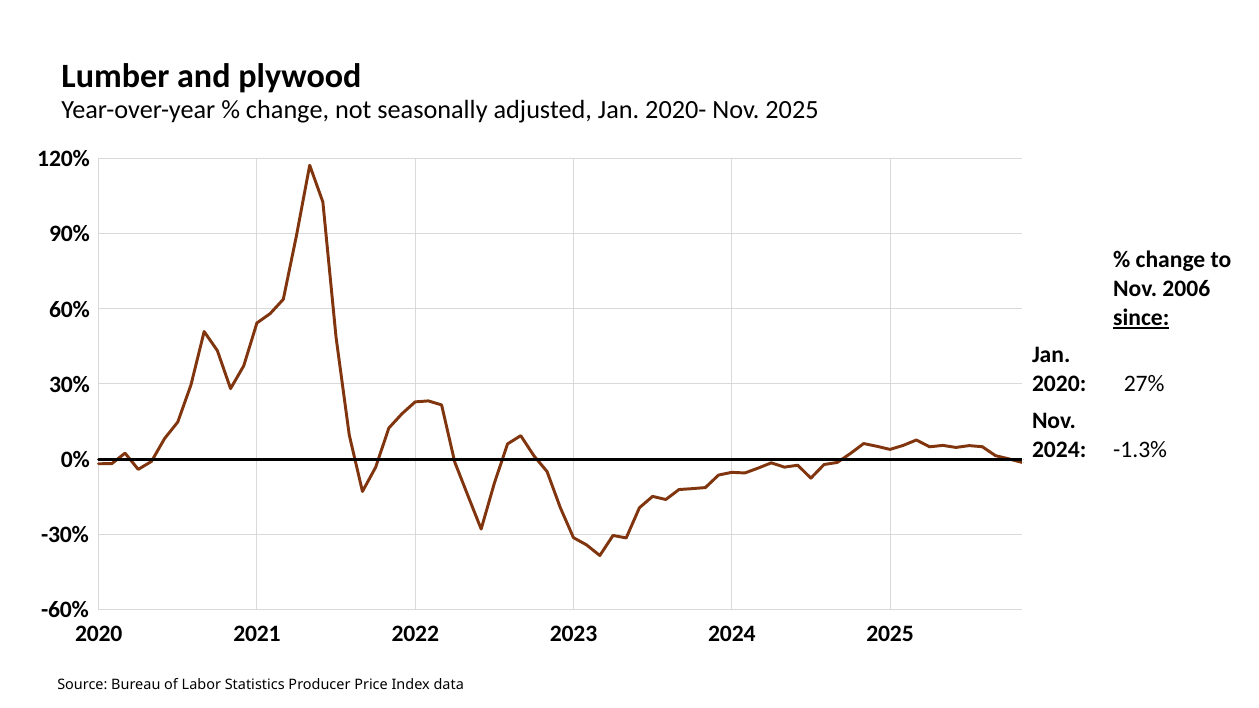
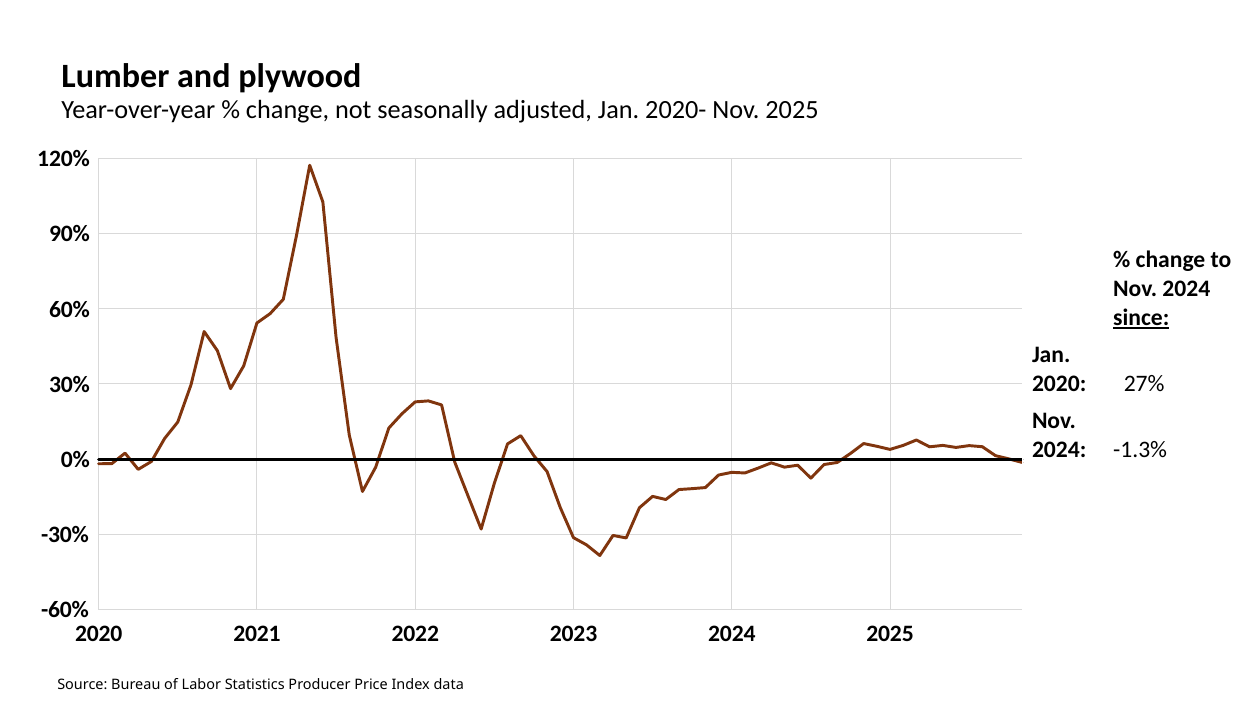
2006 at (1186, 289): 2006 -> 2024
